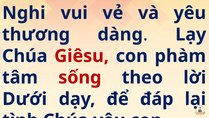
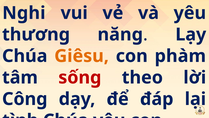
dàng: dàng -> năng
Giêsu colour: red -> orange
Dưới: Dưới -> Công
